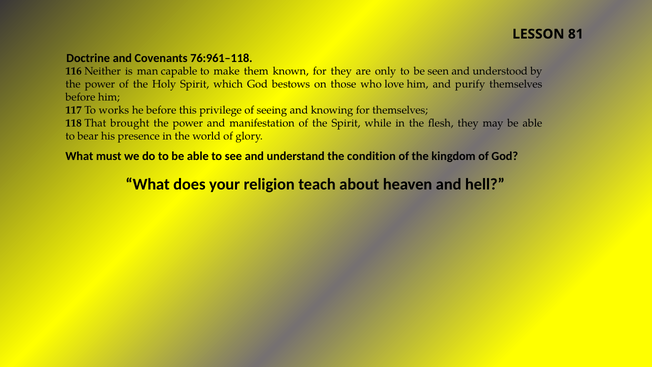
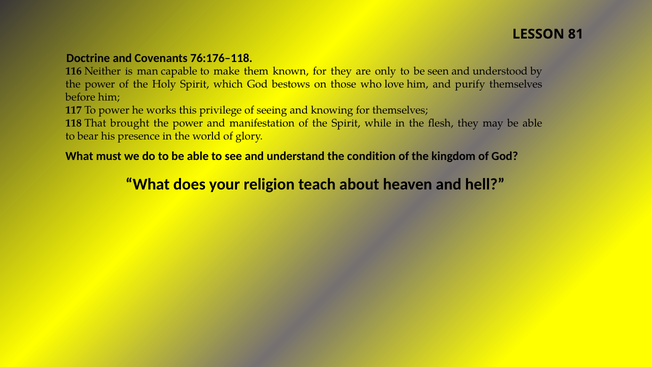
76:961–118: 76:961–118 -> 76:176–118
To works: works -> power
he before: before -> works
